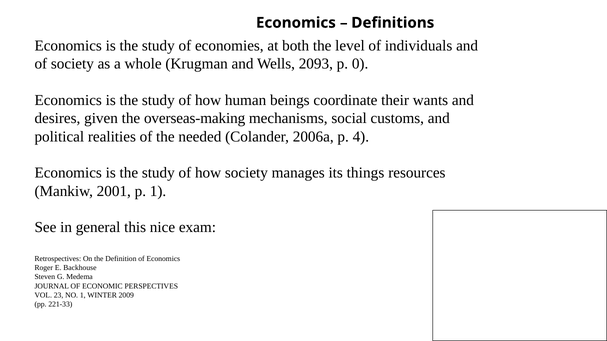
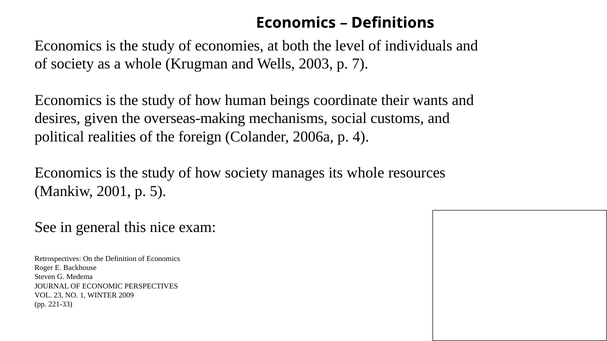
2093: 2093 -> 2003
0: 0 -> 7
needed: needed -> foreign
its things: things -> whole
p 1: 1 -> 5
